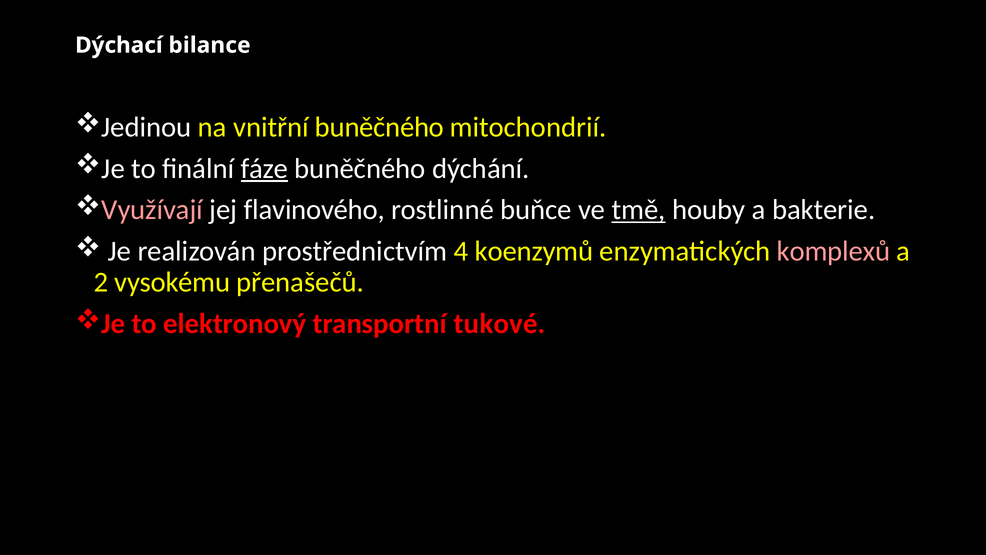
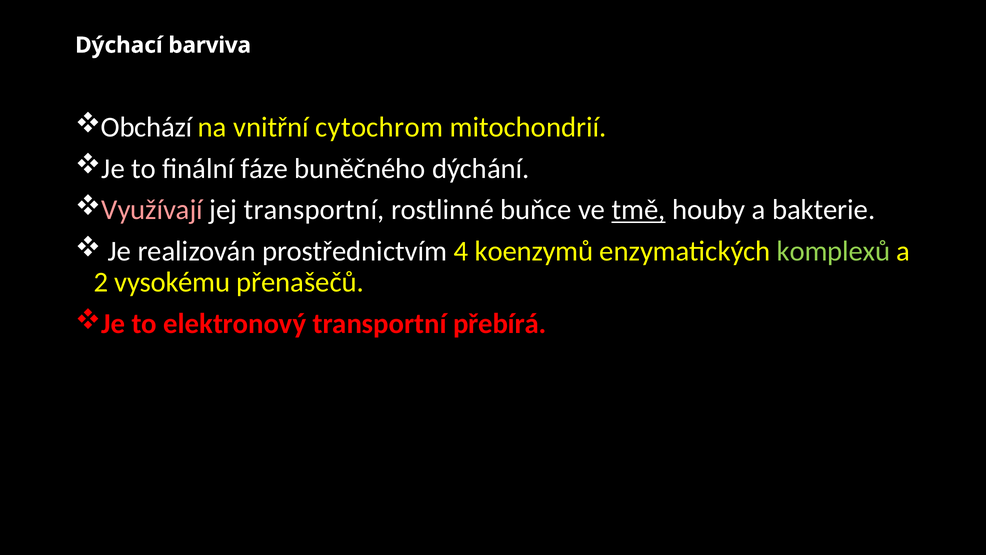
bilance: bilance -> barviva
Jedinou: Jedinou -> Obchází
vnitřní buněčného: buněčného -> cytochrom
fáze underline: present -> none
jej flavinového: flavinového -> transportní
komplexů colour: pink -> light green
tukové: tukové -> přebírá
